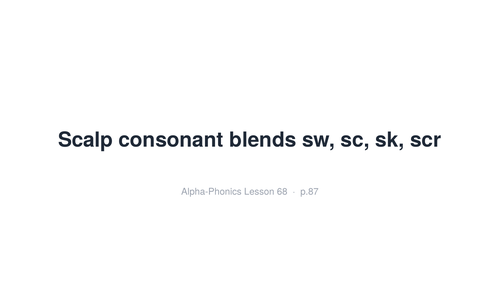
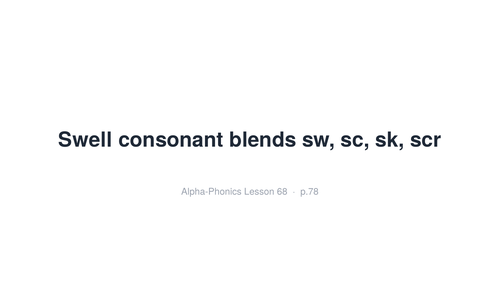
Scalp: Scalp -> Swell
p.87: p.87 -> p.78
